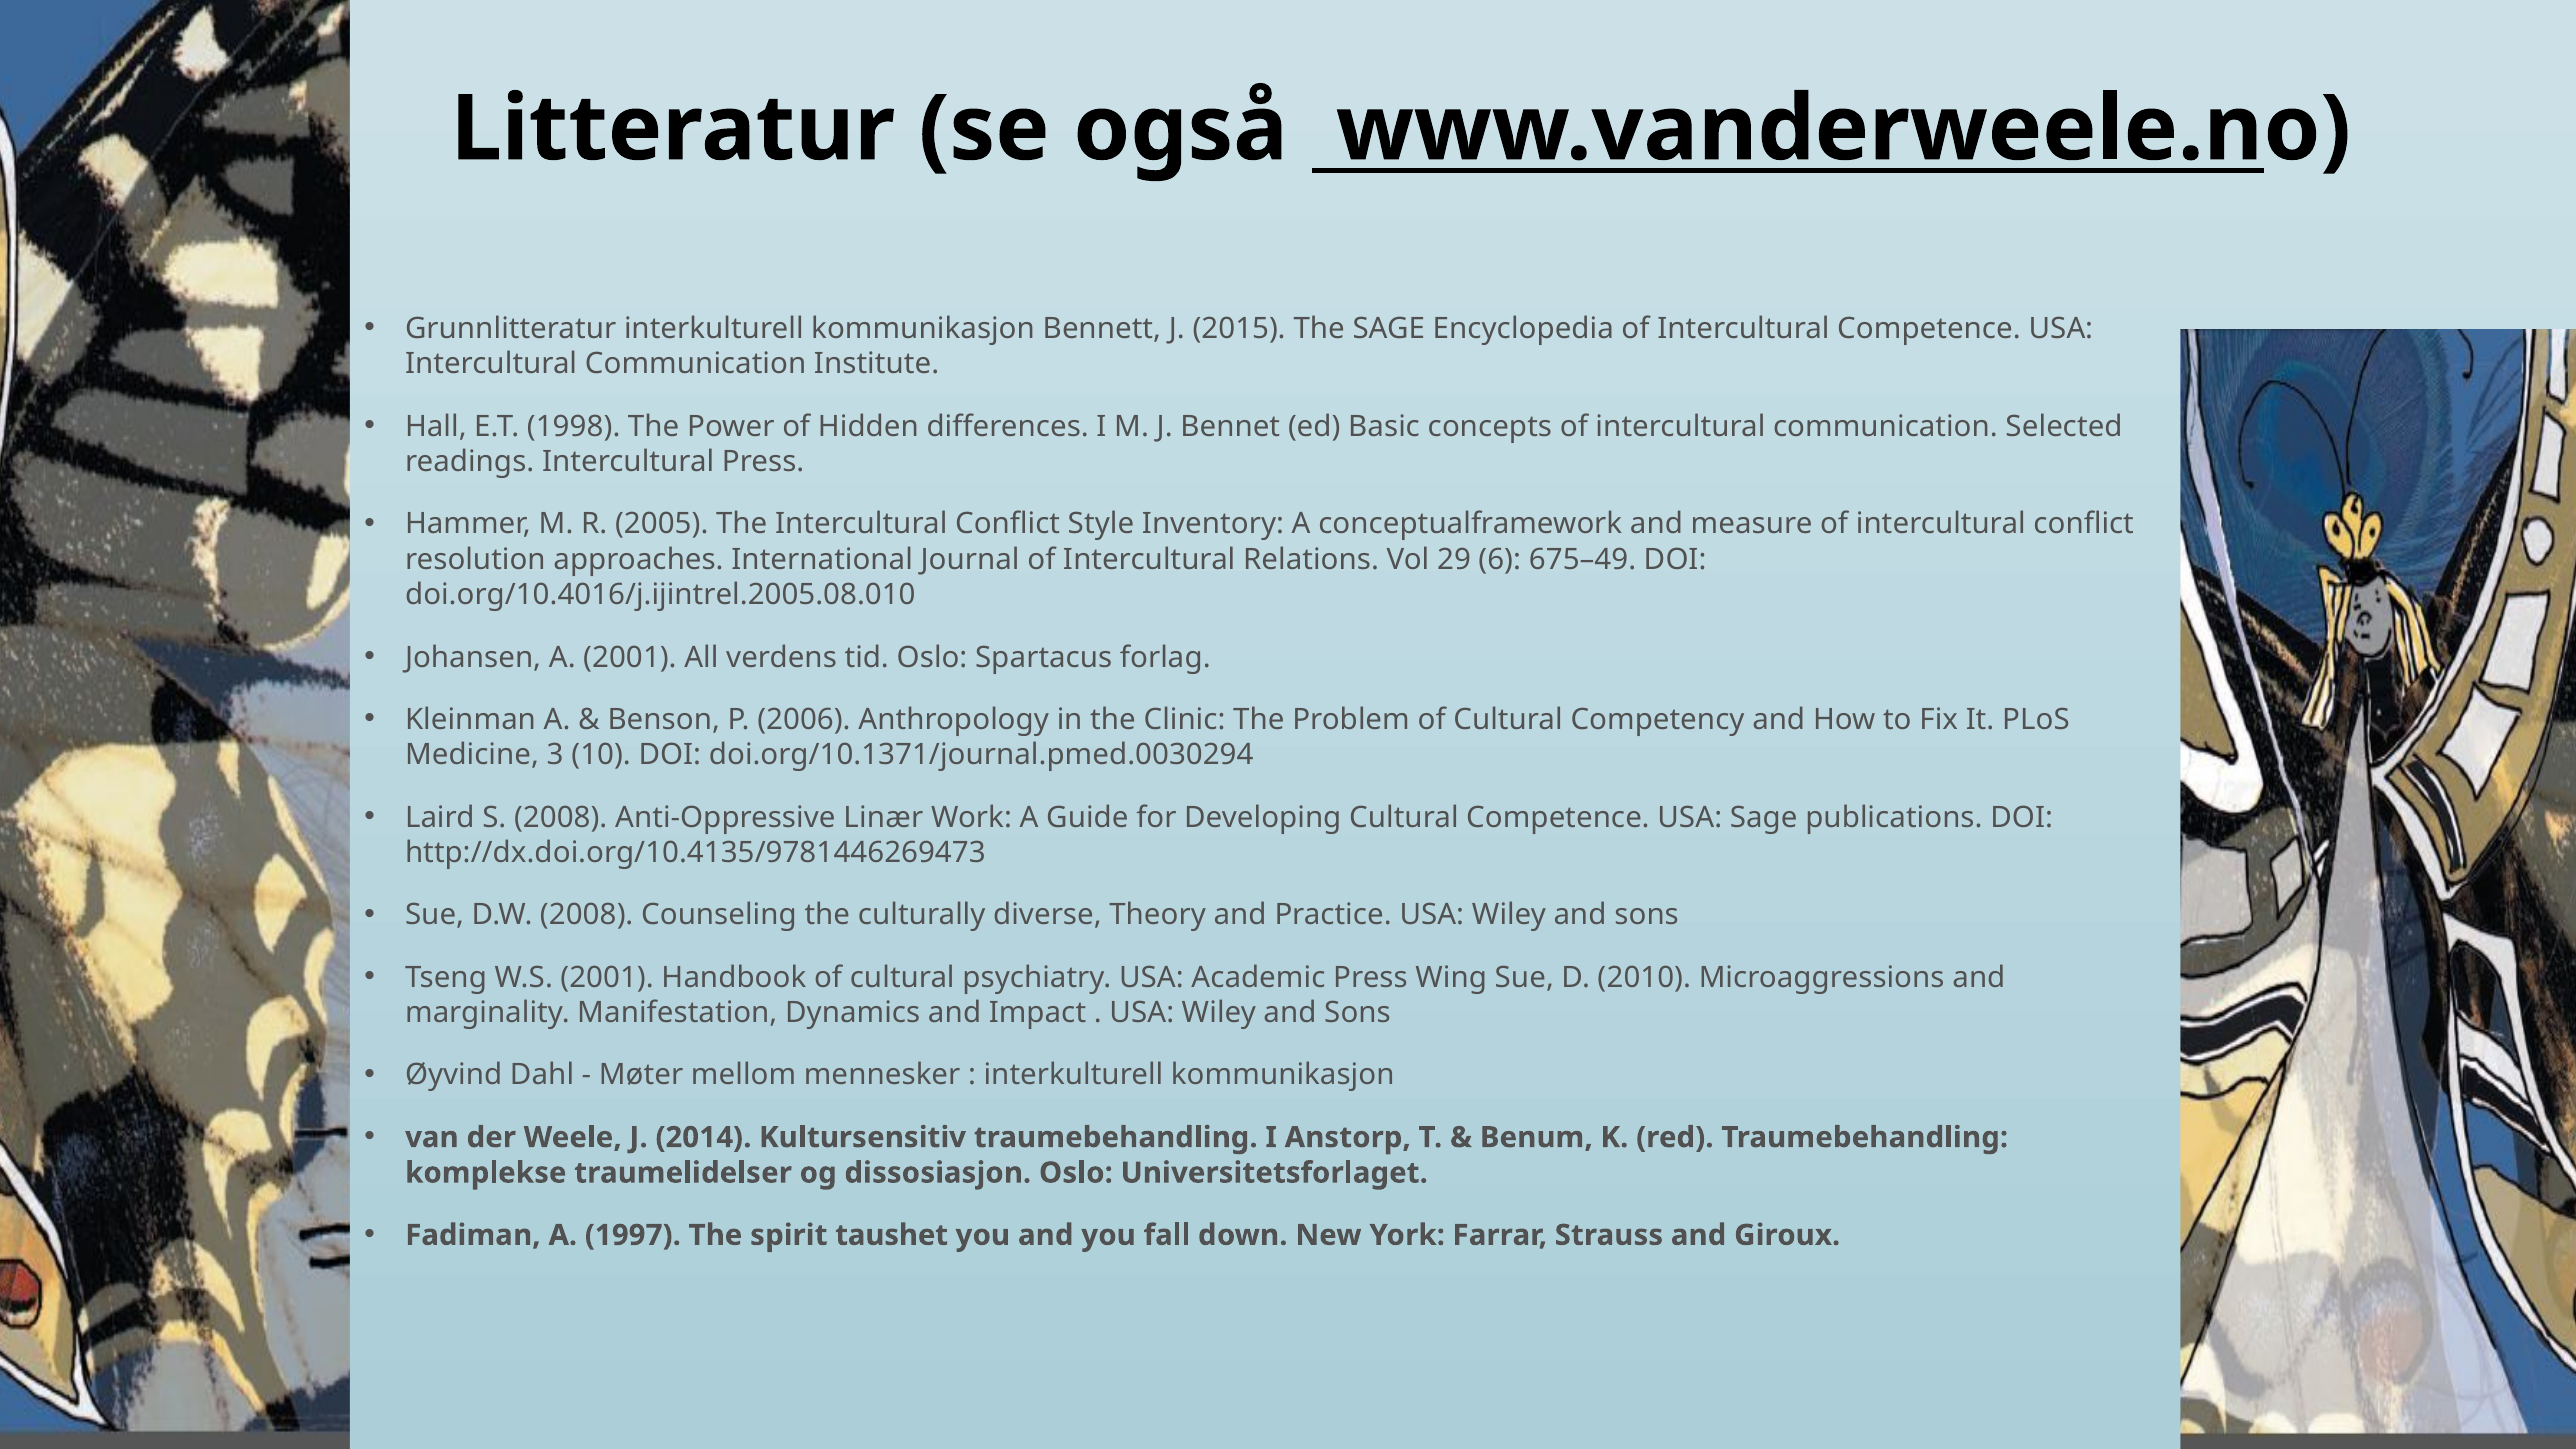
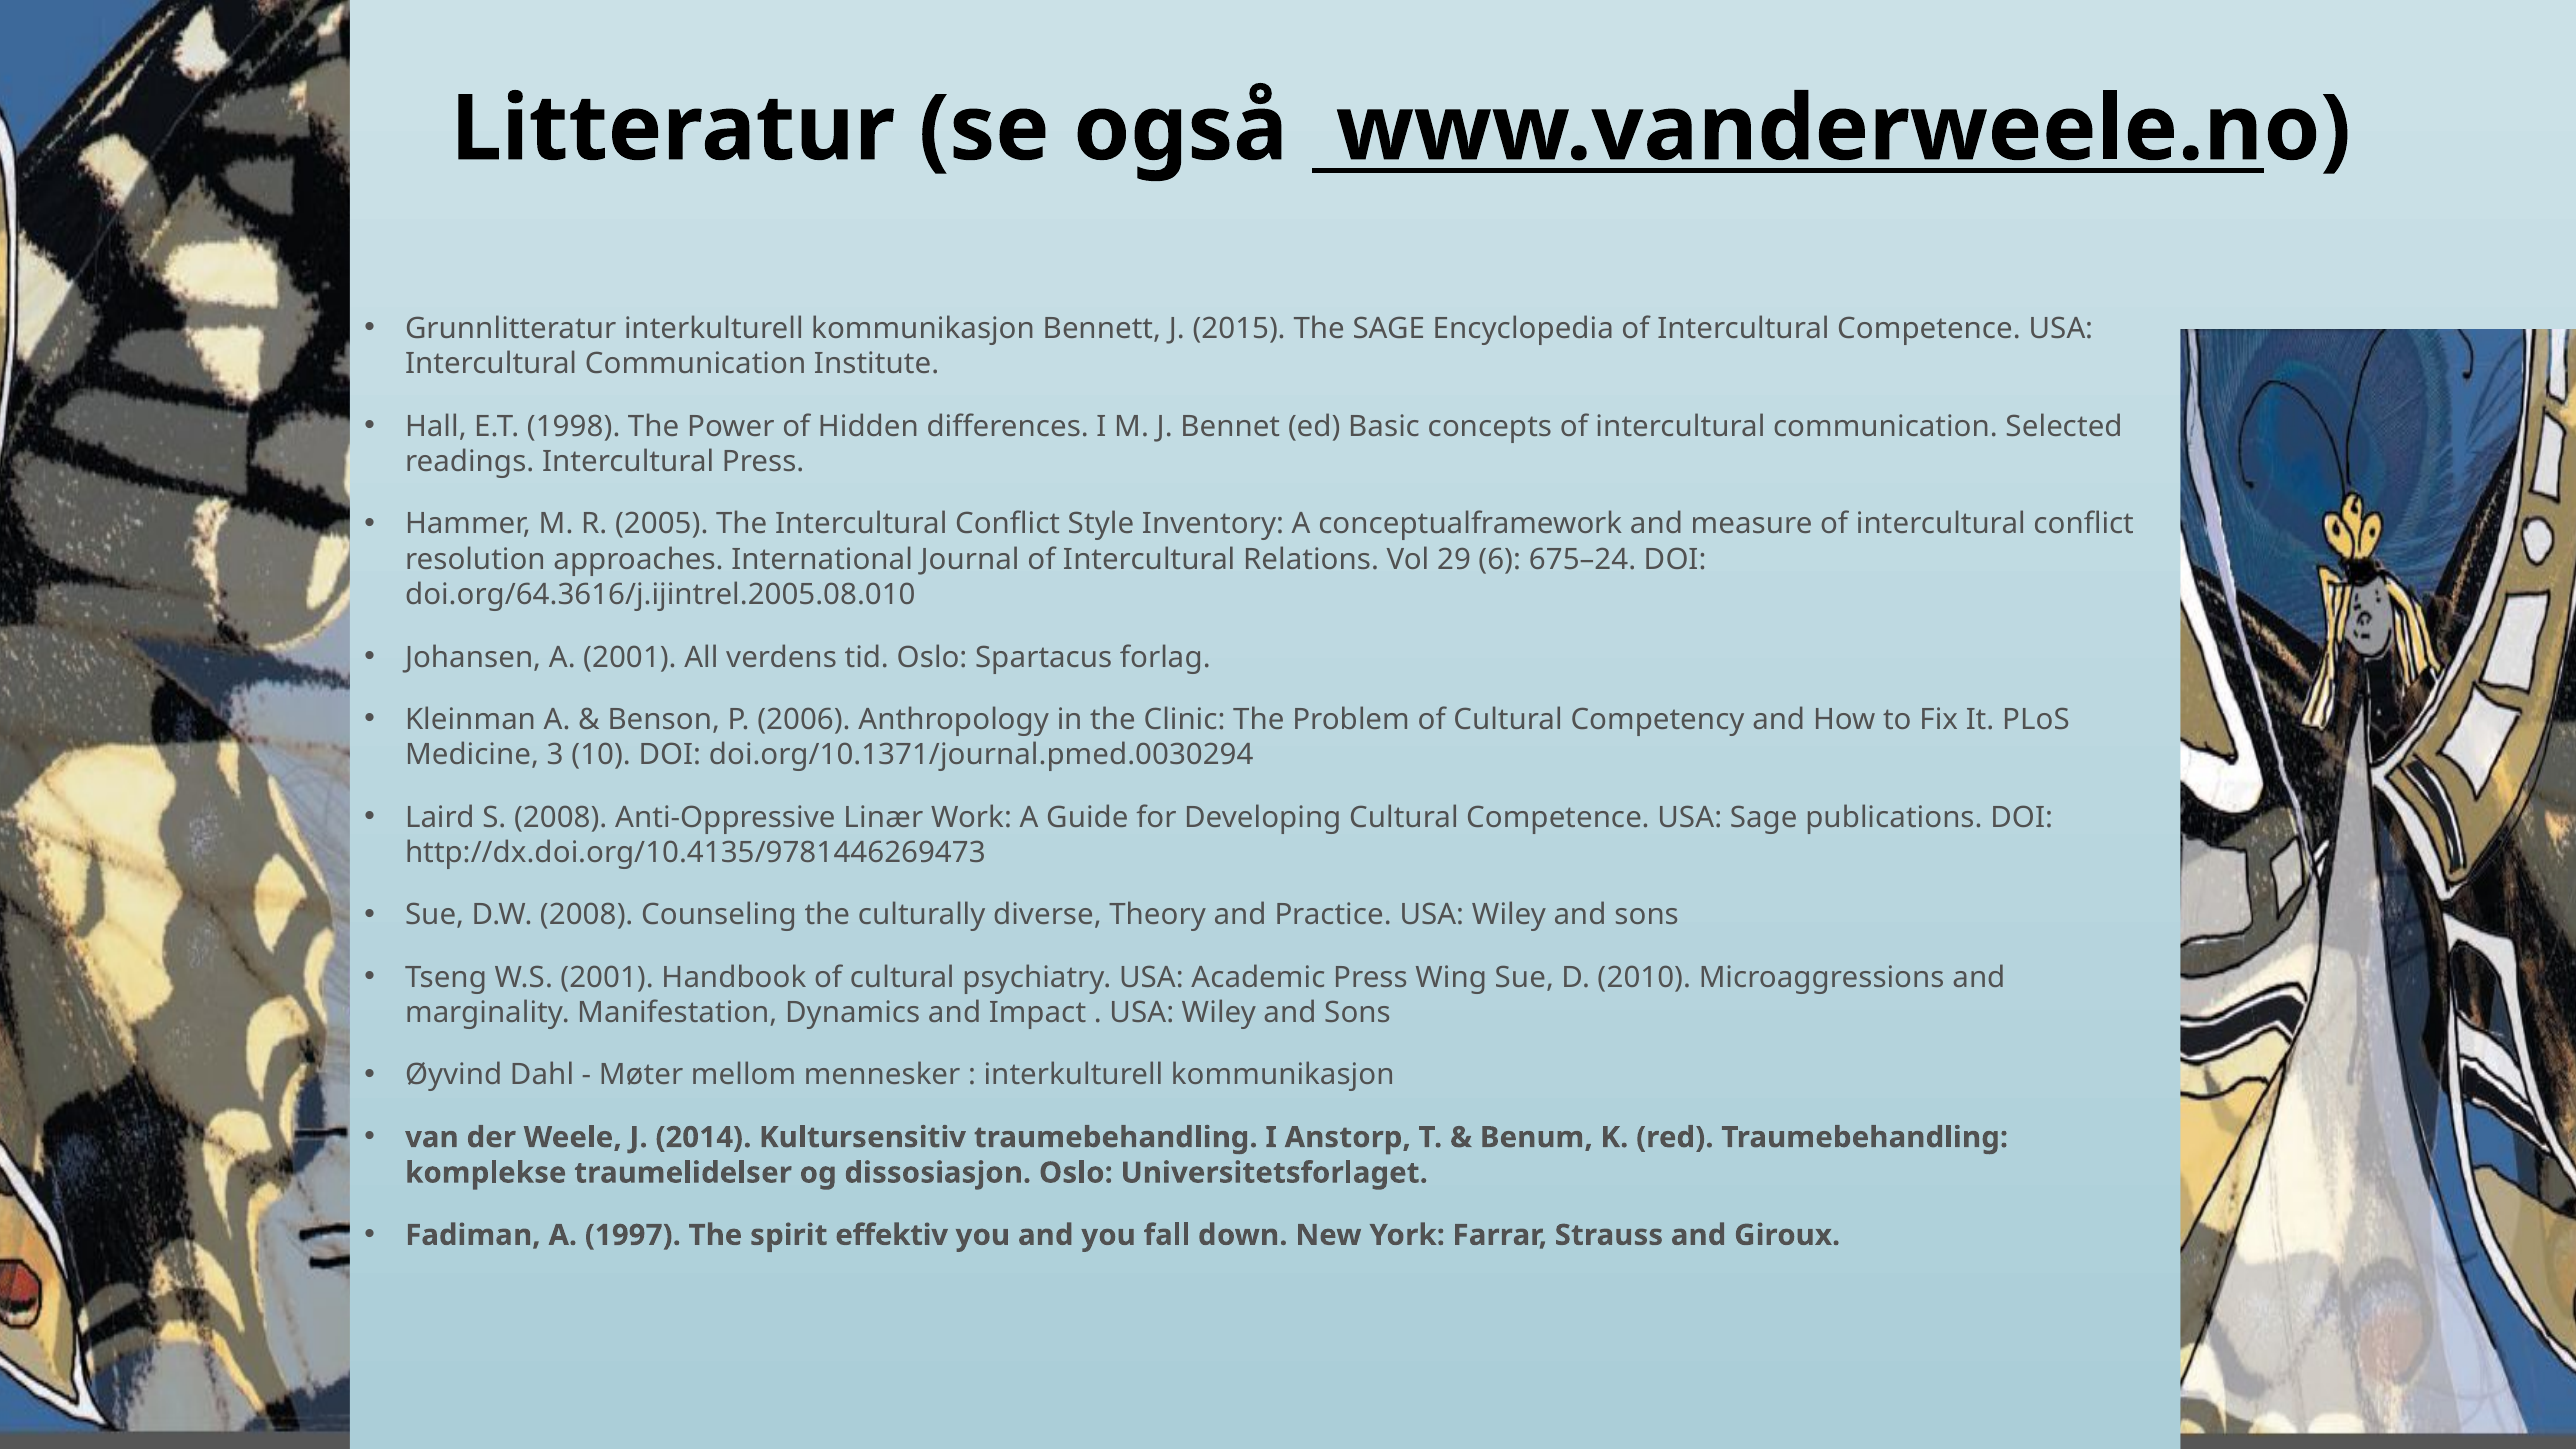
675–49: 675–49 -> 675–24
doi.org/10.4016/j.ijintrel.2005.08.010: doi.org/10.4016/j.ijintrel.2005.08.010 -> doi.org/64.3616/j.ijintrel.2005.08.010
taushet: taushet -> effektiv
